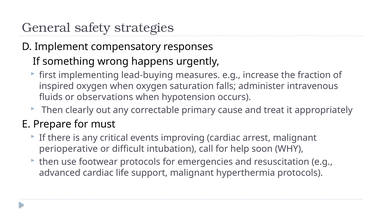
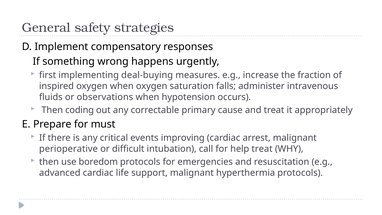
lead-buying: lead-buying -> deal-buying
clearly: clearly -> coding
help soon: soon -> treat
footwear: footwear -> boredom
